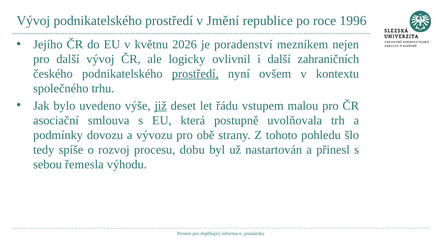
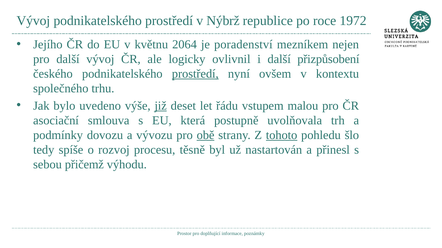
Jmění: Jmění -> Nýbrž
1996: 1996 -> 1972
2026: 2026 -> 2064
zahraničních: zahraničních -> přizpůsobení
obě underline: none -> present
tohoto underline: none -> present
dobu: dobu -> těsně
řemesla: řemesla -> přičemž
